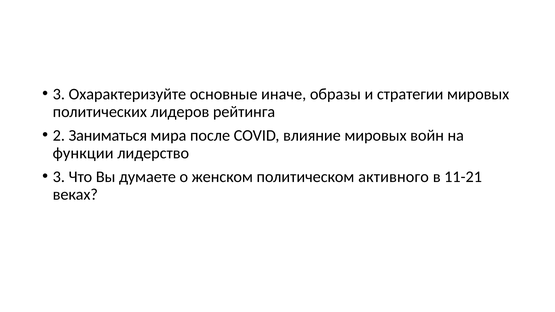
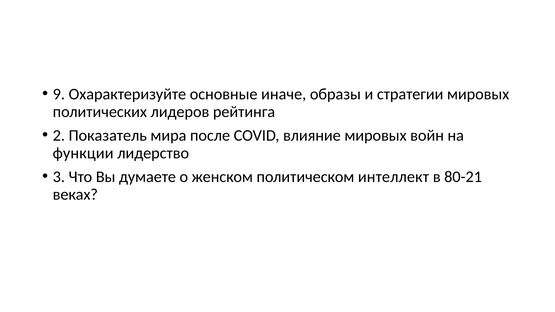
3 at (59, 94): 3 -> 9
Заниматься: Заниматься -> Показатель
активного: активного -> интеллект
11-21: 11-21 -> 80-21
